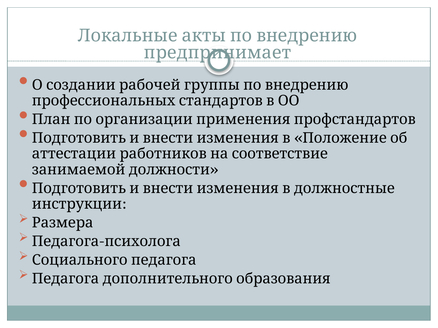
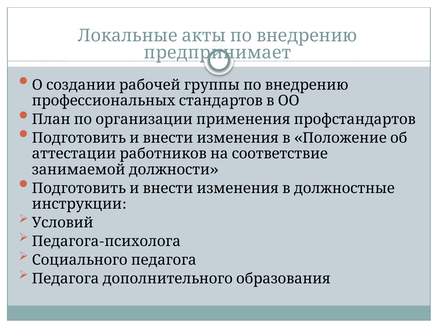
Размера: Размера -> Условий
